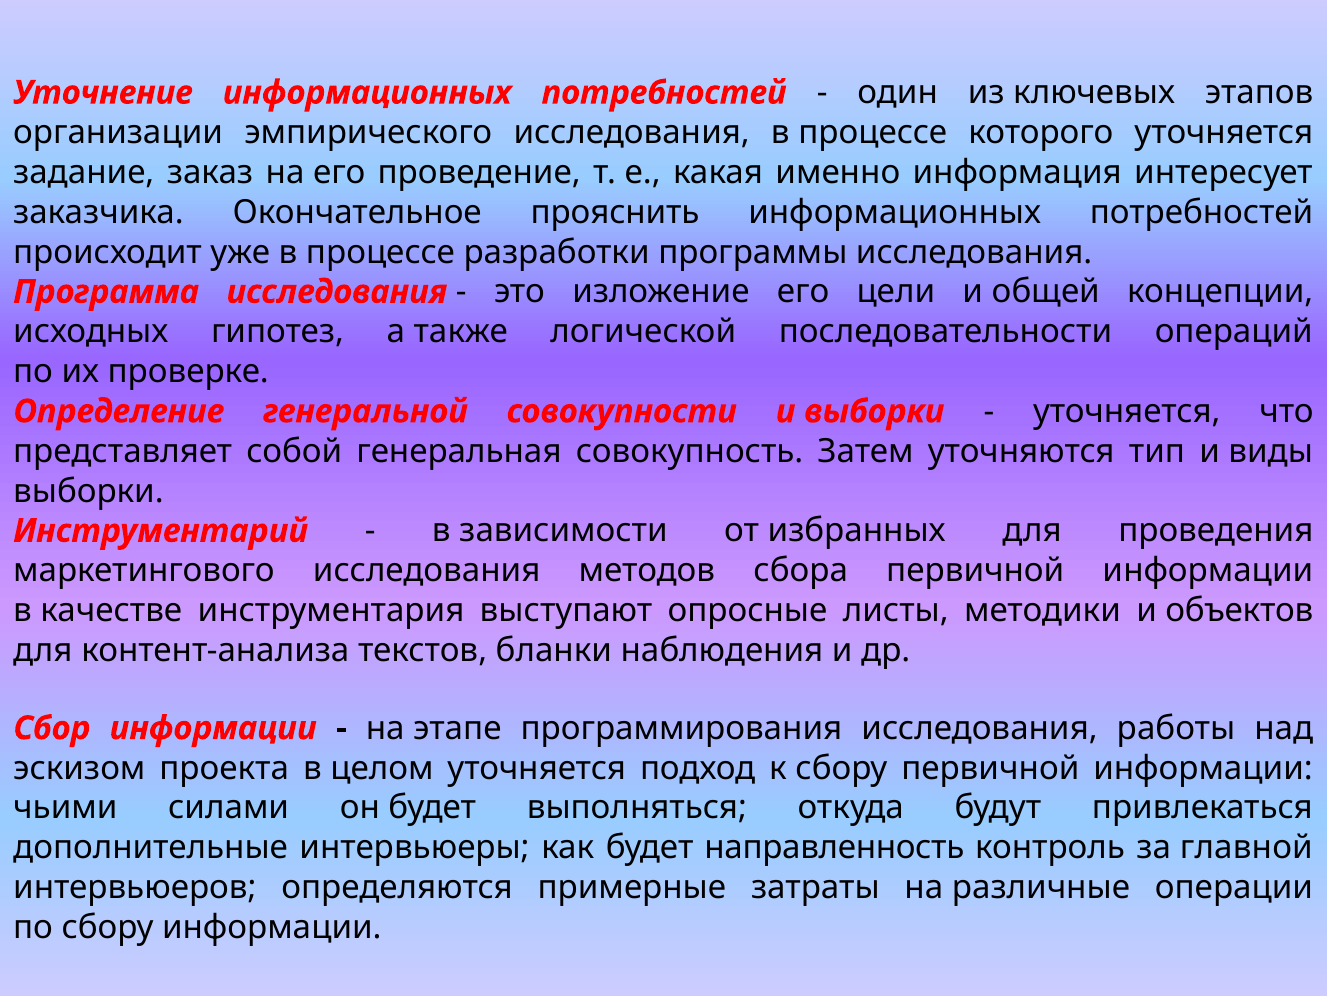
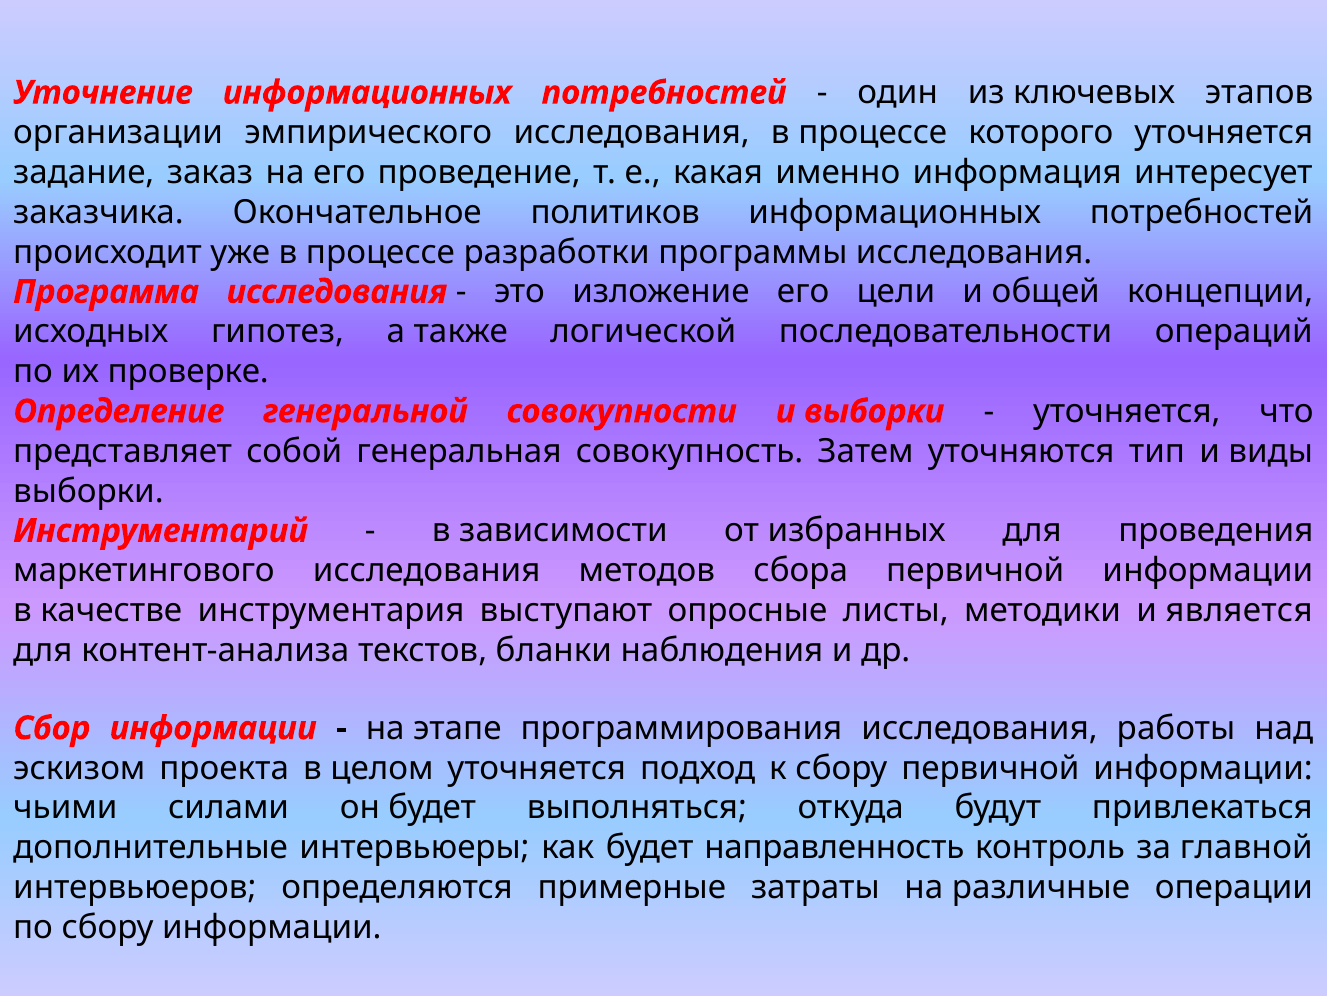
прояснить: прояснить -> политиков
объектов: объектов -> является
